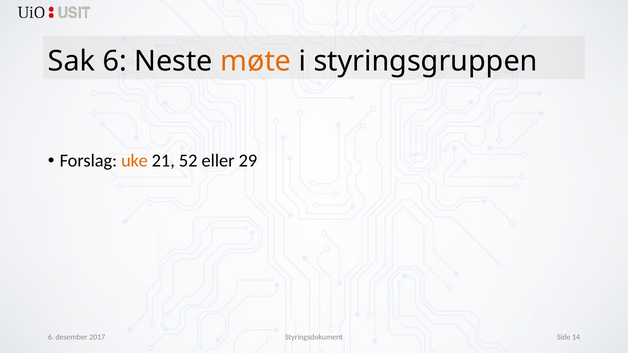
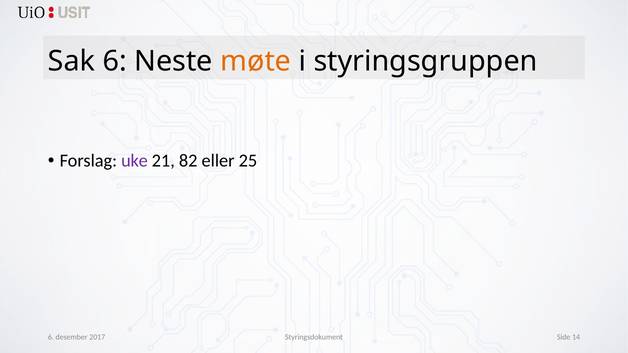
uke colour: orange -> purple
52: 52 -> 82
29: 29 -> 25
